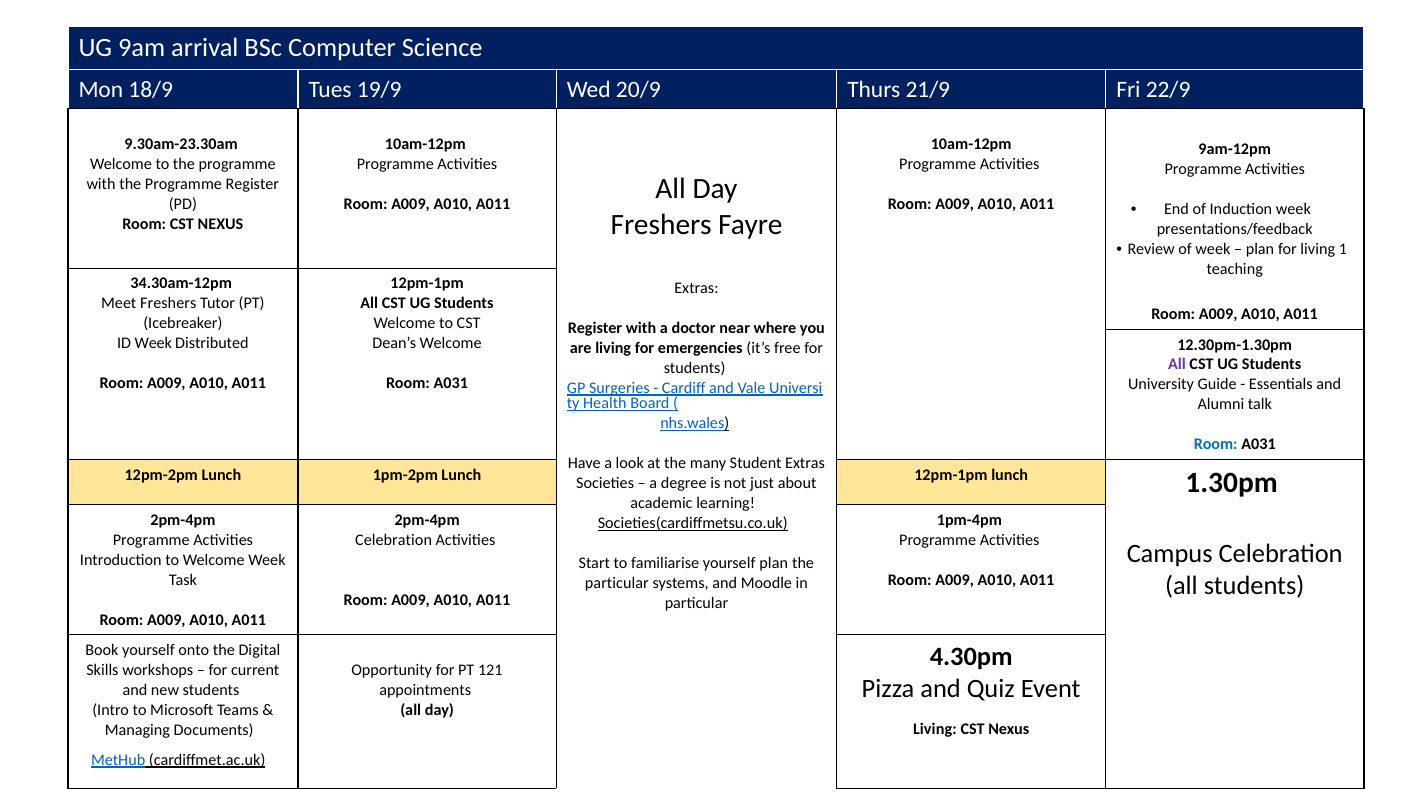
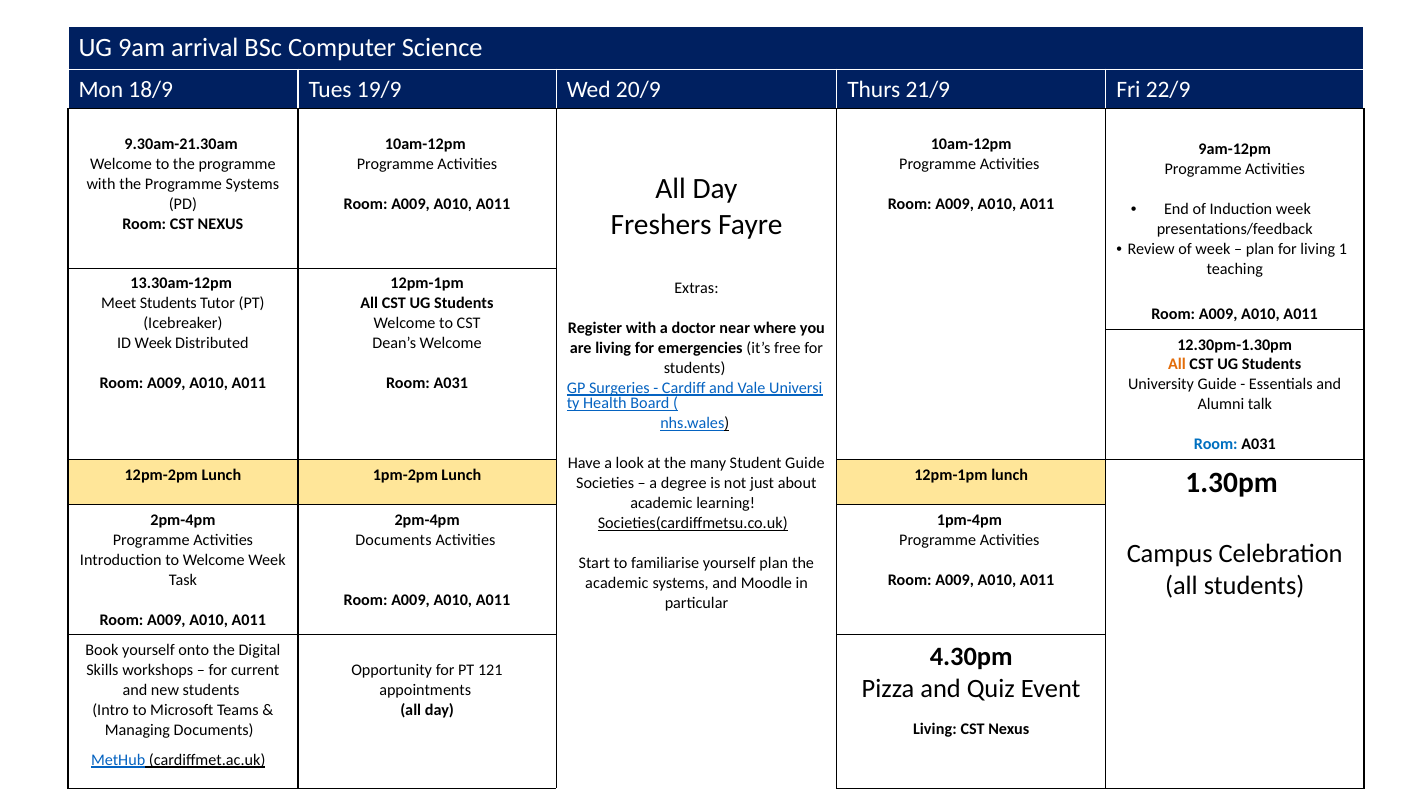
9.30am-23.30am: 9.30am-23.30am -> 9.30am-21.30am
Programme Register: Register -> Systems
34.30am-12pm: 34.30am-12pm -> 13.30am-12pm
Meet Freshers: Freshers -> Students
All at (1177, 365) colour: purple -> orange
Student Extras: Extras -> Guide
Celebration at (394, 540): Celebration -> Documents
particular at (617, 583): particular -> academic
